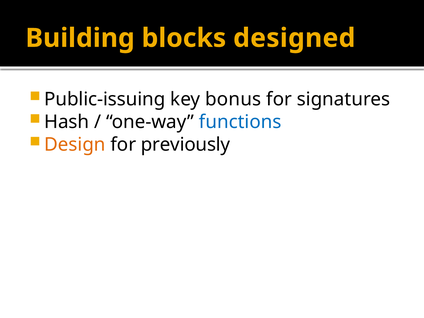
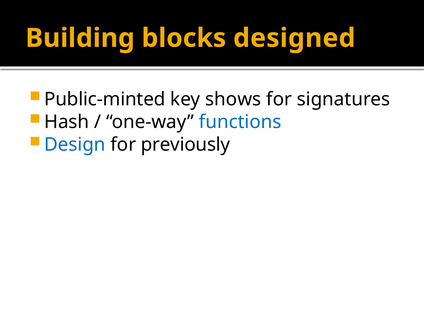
Public-issuing: Public-issuing -> Public-minted
bonus: bonus -> shows
Design colour: orange -> blue
